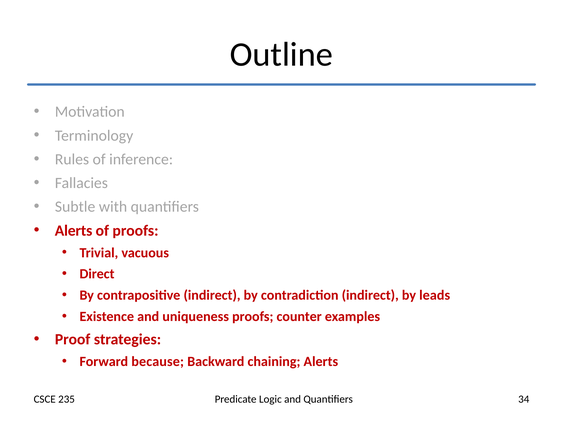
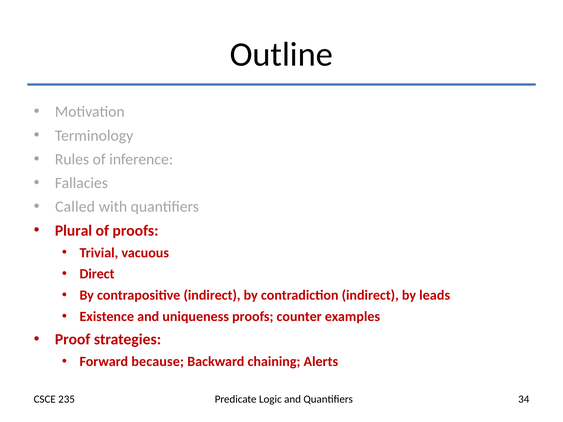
Subtle: Subtle -> Called
Alerts at (74, 231): Alerts -> Plural
